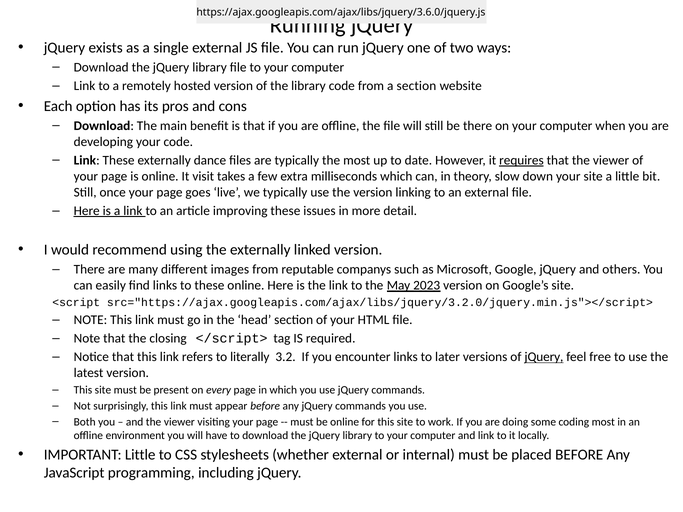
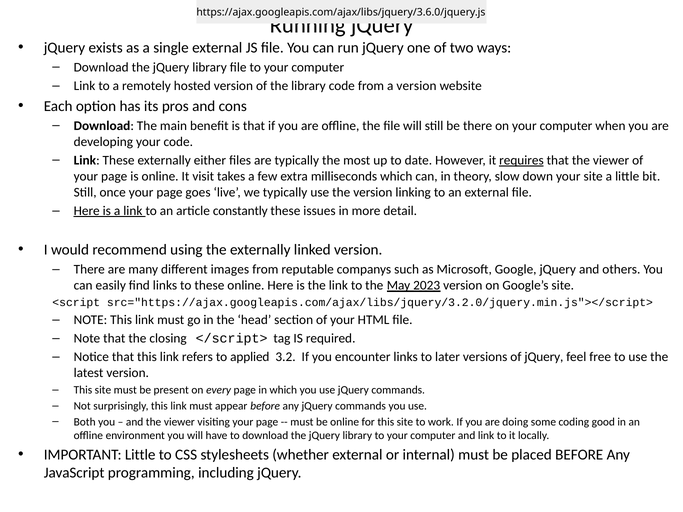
a section: section -> version
dance: dance -> either
improving: improving -> constantly
literally: literally -> applied
jQuery at (544, 357) underline: present -> none
coding most: most -> good
